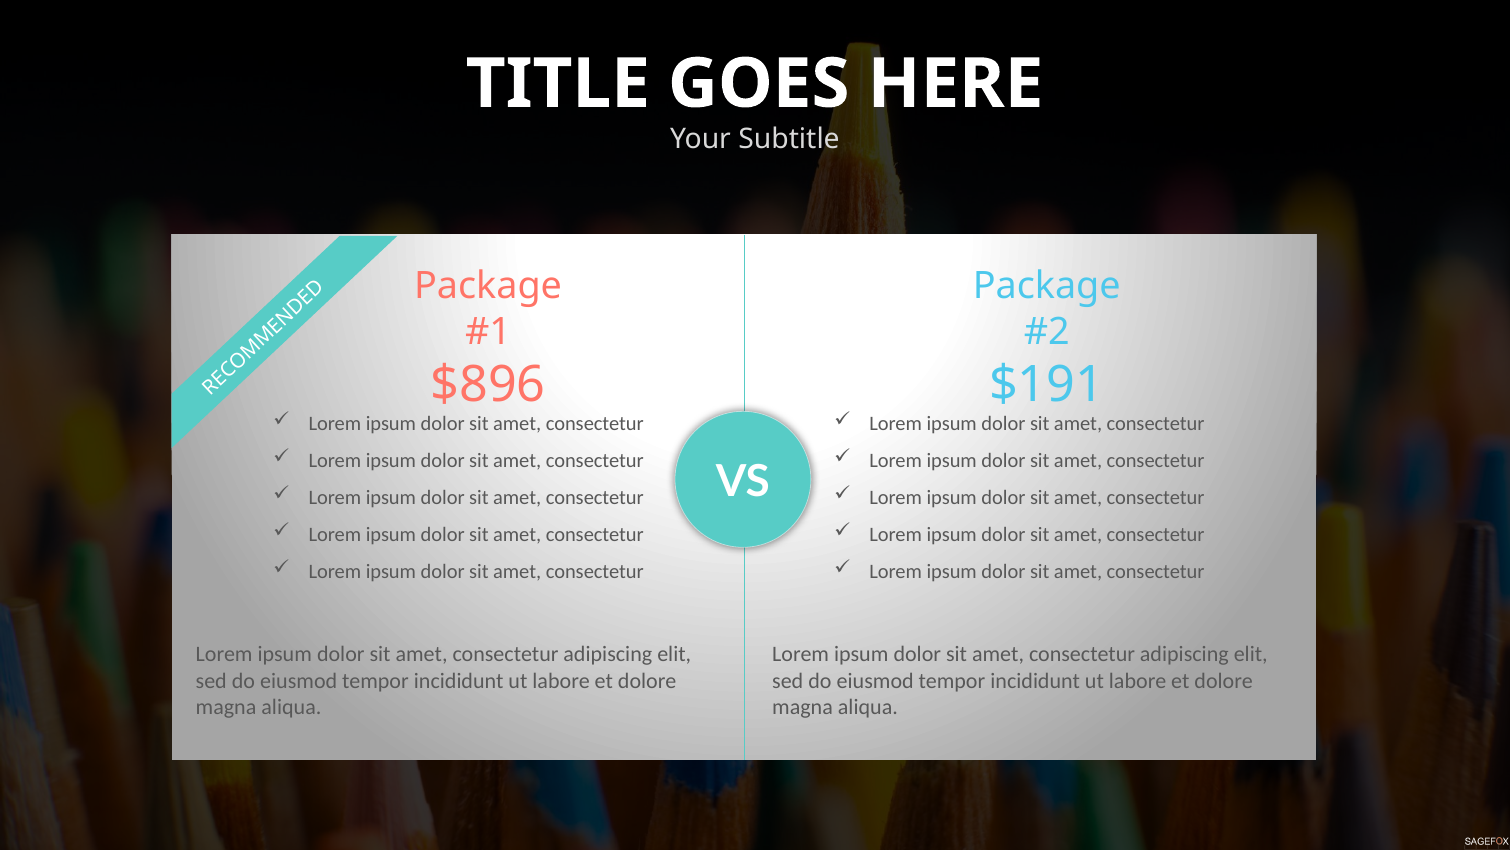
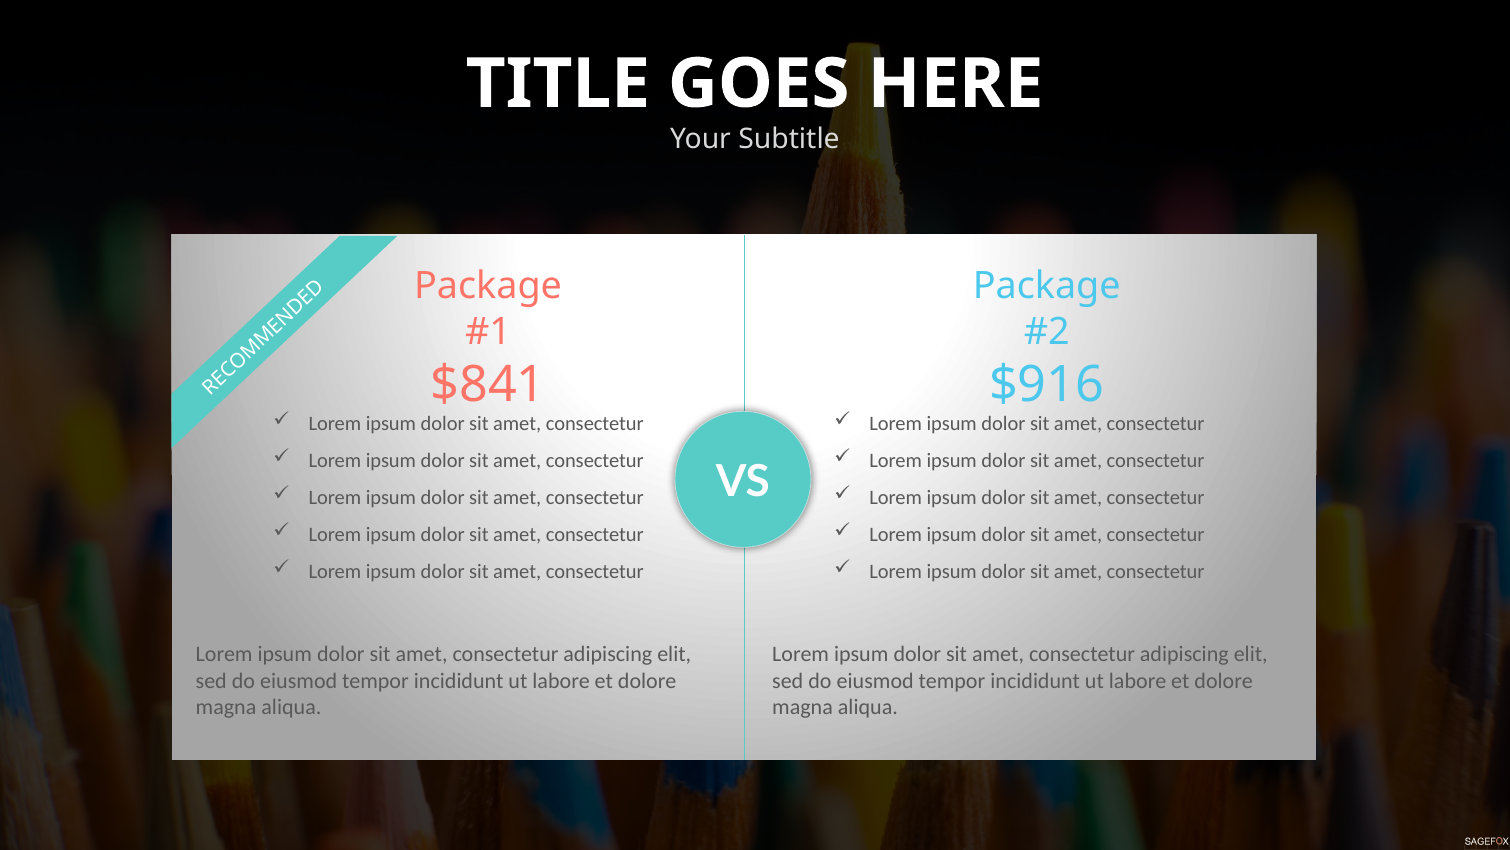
$896: $896 -> $841
$191: $191 -> $916
